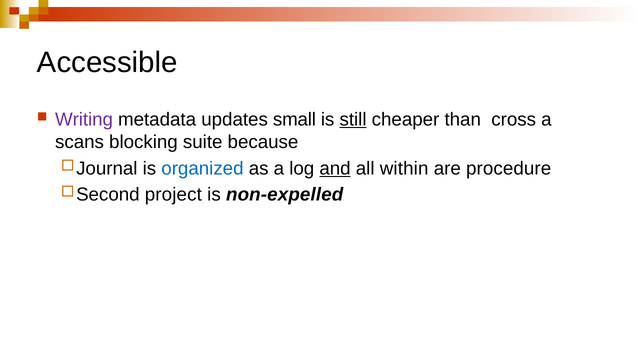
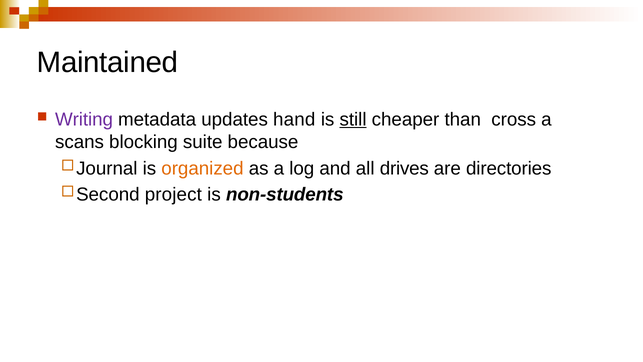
Accessible: Accessible -> Maintained
small: small -> hand
organized colour: blue -> orange
and underline: present -> none
within: within -> drives
procedure: procedure -> directories
non-expelled: non-expelled -> non-students
